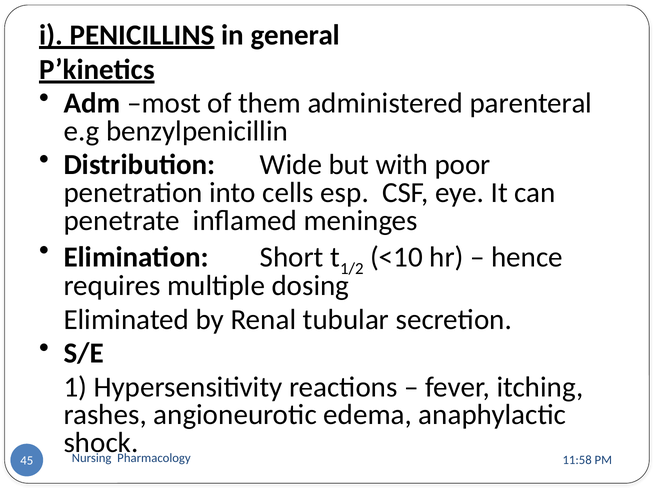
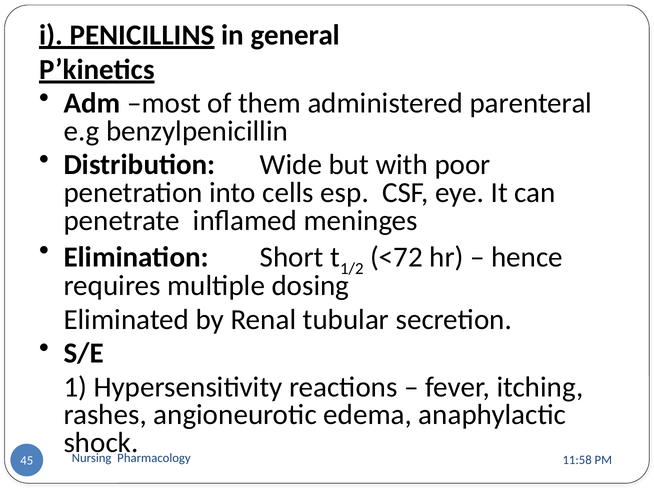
<10: <10 -> <72
